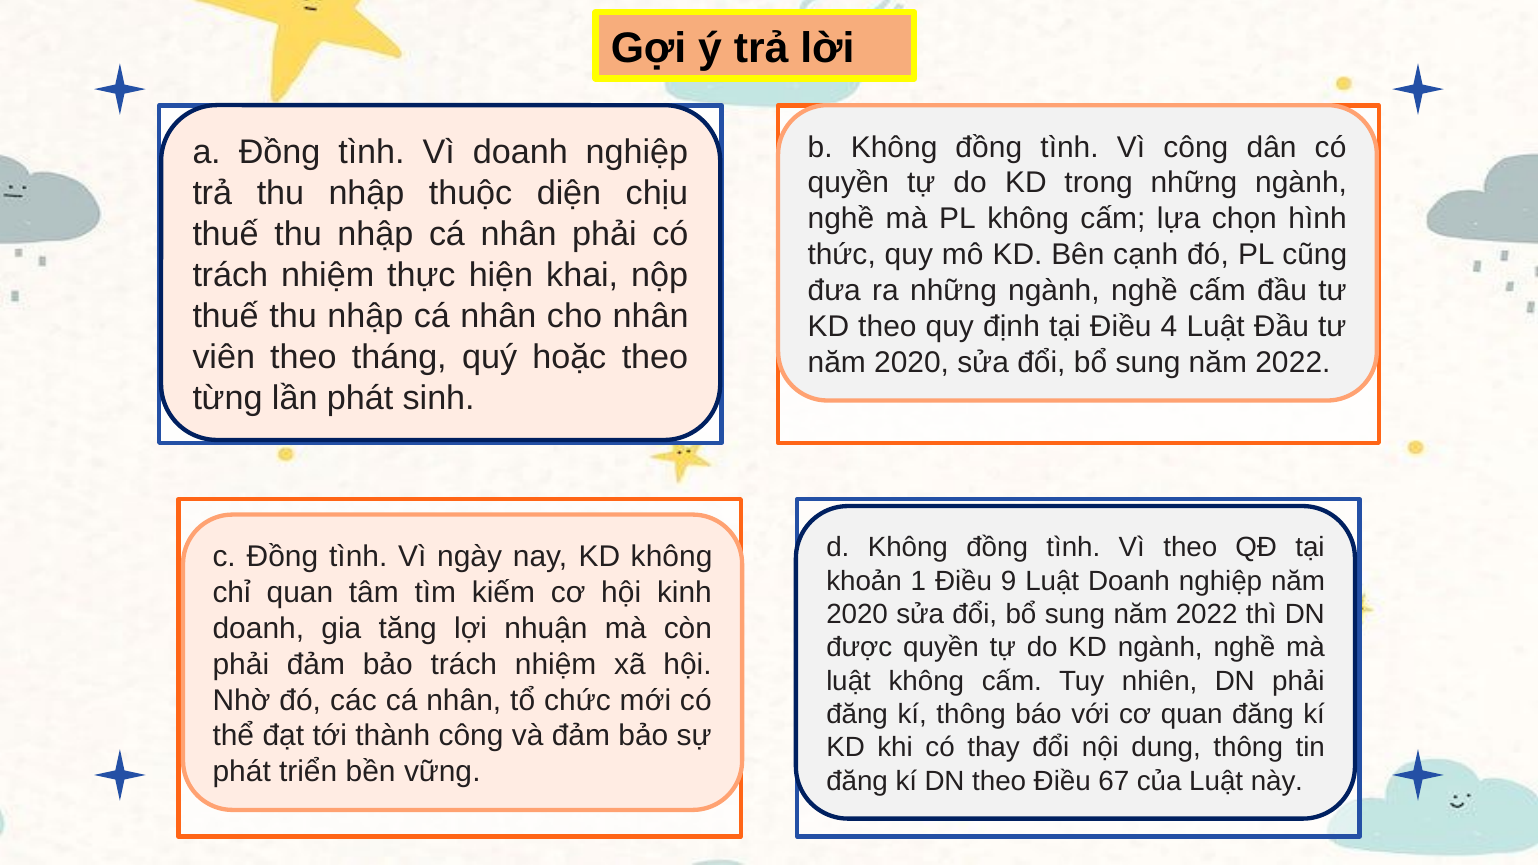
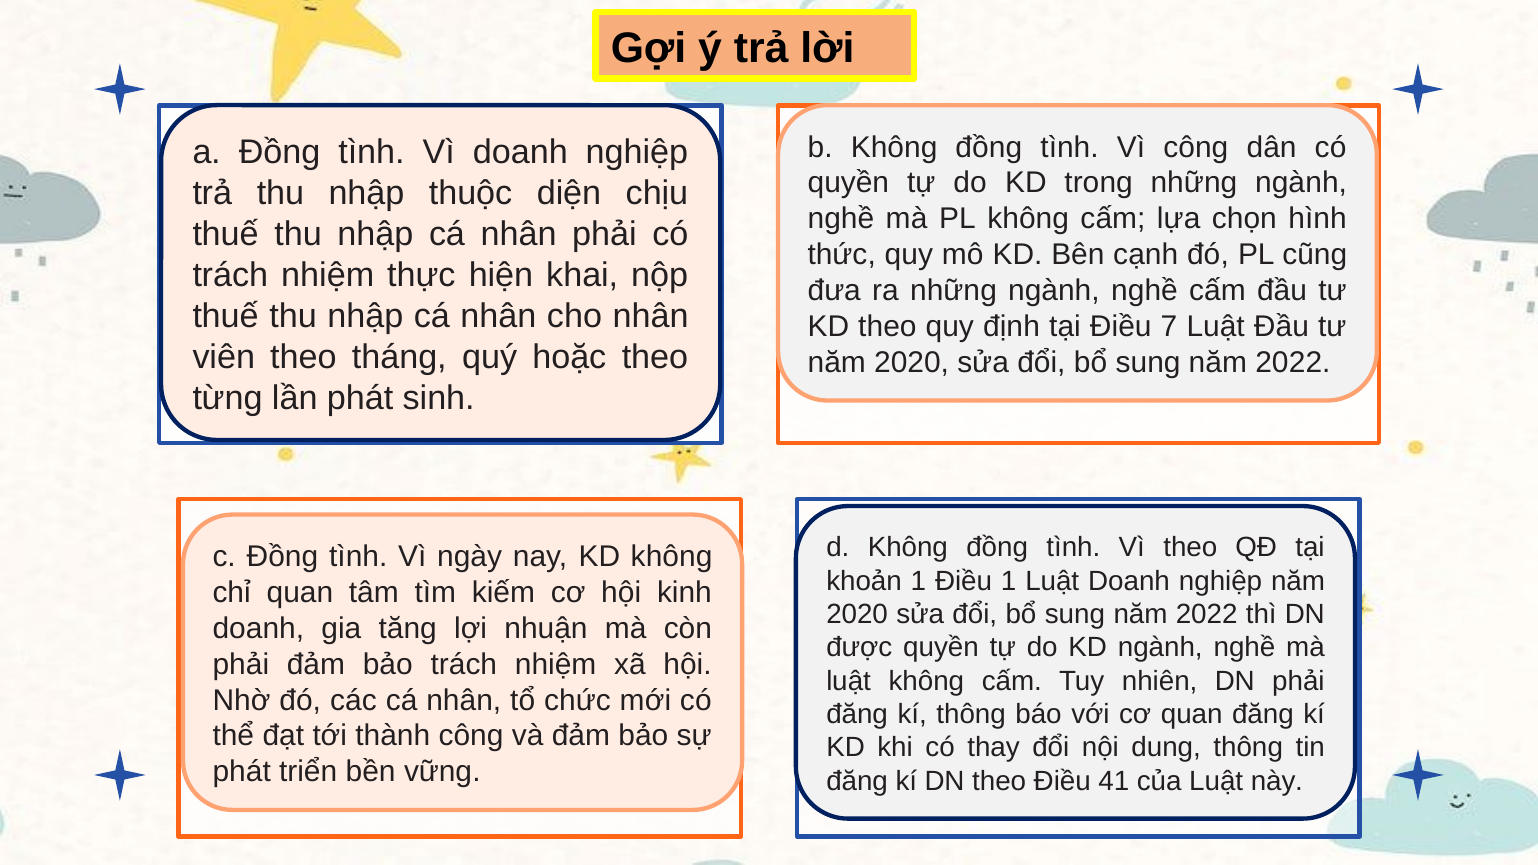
4: 4 -> 7
Điều 9: 9 -> 1
67: 67 -> 41
